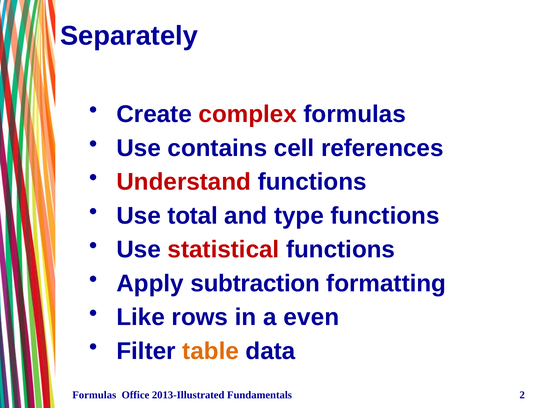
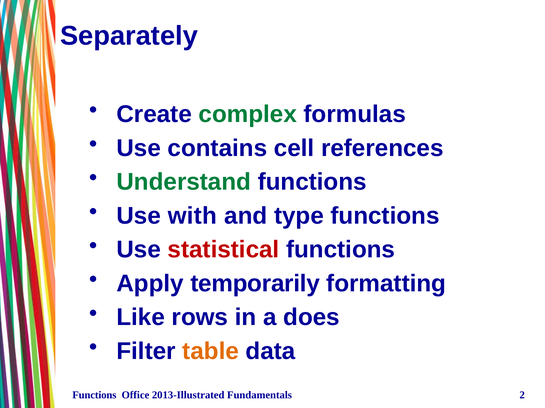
complex colour: red -> green
Understand colour: red -> green
total: total -> with
subtraction: subtraction -> temporarily
even: even -> does
Formulas at (94, 396): Formulas -> Functions
